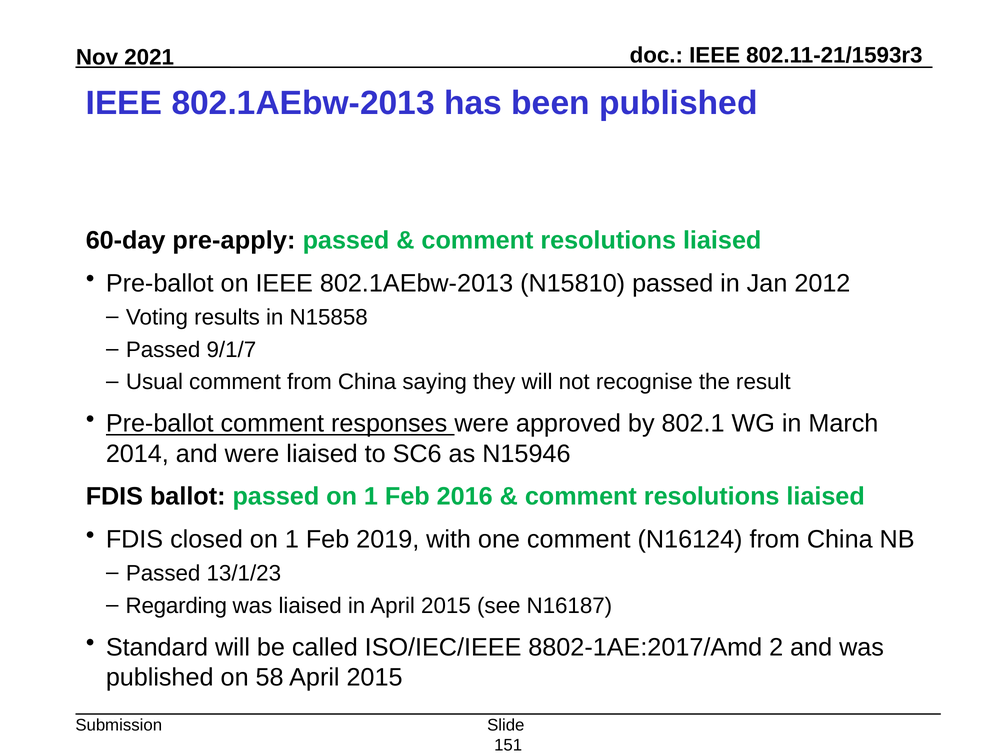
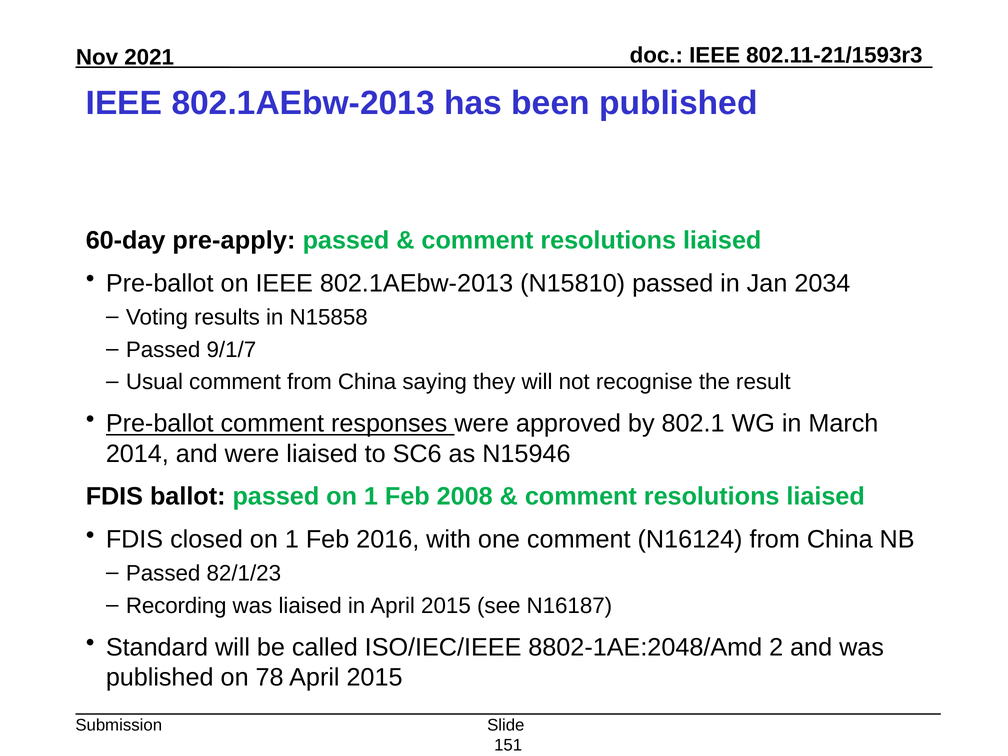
2012: 2012 -> 2034
2016: 2016 -> 2008
2019: 2019 -> 2016
13/1/23: 13/1/23 -> 82/1/23
Regarding: Regarding -> Recording
8802-1AE:2017/Amd: 8802-1AE:2017/Amd -> 8802-1AE:2048/Amd
58: 58 -> 78
